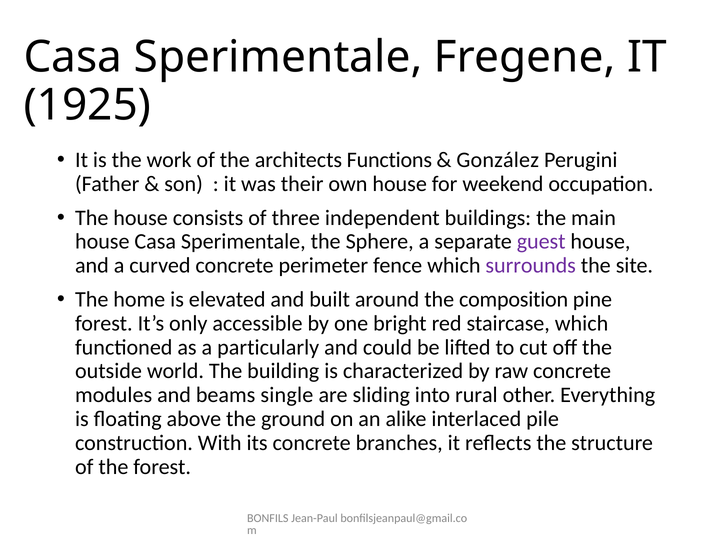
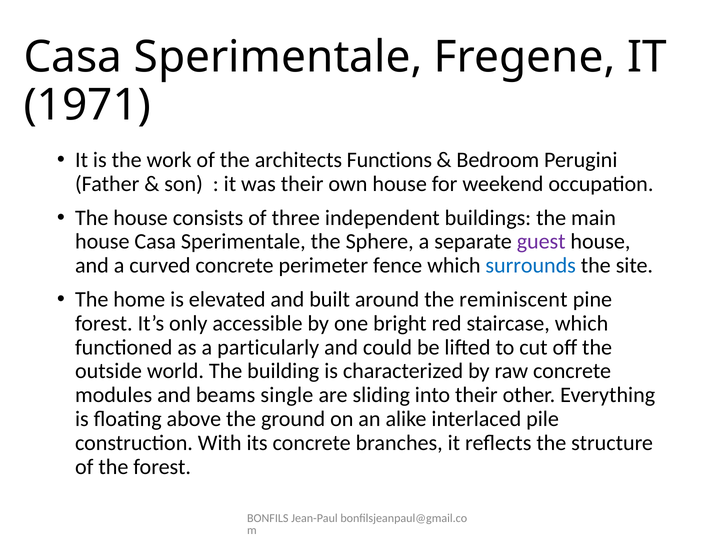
1925: 1925 -> 1971
González: González -> Bedroom
surrounds colour: purple -> blue
composition: composition -> reminiscent
into rural: rural -> their
